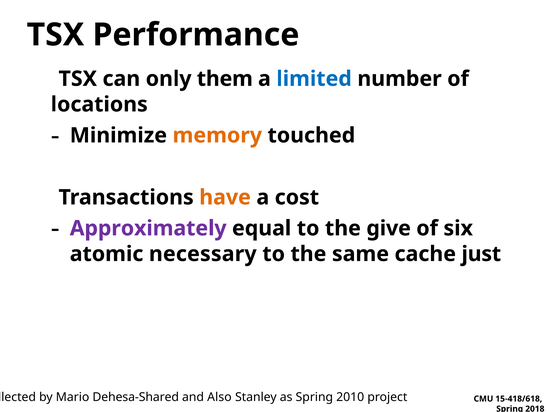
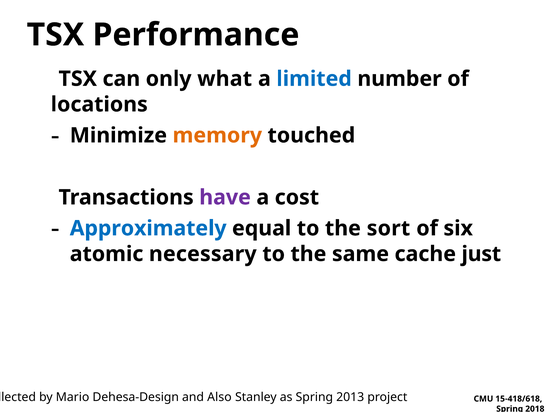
them: them -> what
have colour: orange -> purple
Approximately colour: purple -> blue
give: give -> sort
Dehesa-Shared: Dehesa-Shared -> Dehesa-Design
2010: 2010 -> 2013
